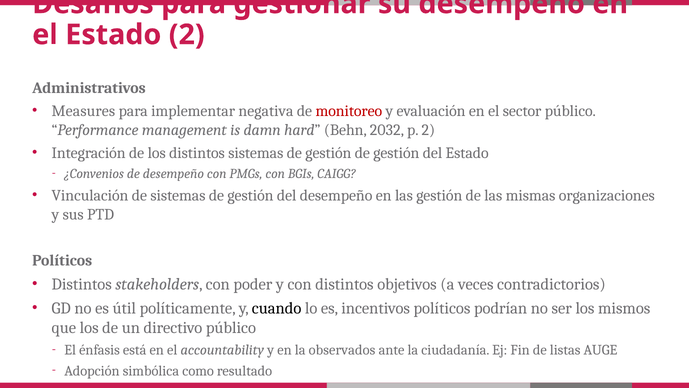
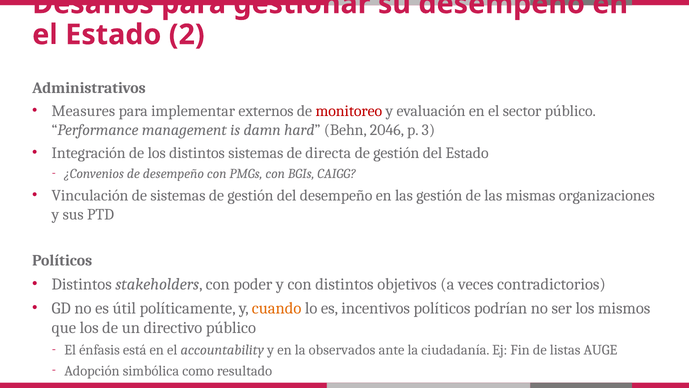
negativa: negativa -> externos
2032: 2032 -> 2046
p 2: 2 -> 3
distintos sistemas de gestión: gestión -> directa
cuando colour: black -> orange
